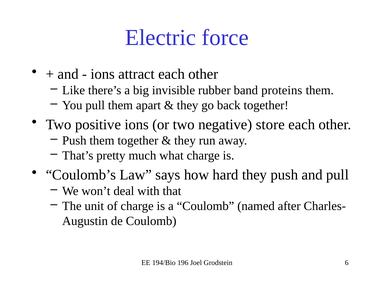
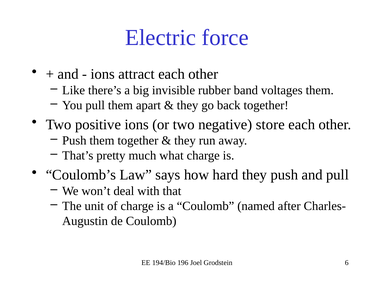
proteins: proteins -> voltages
